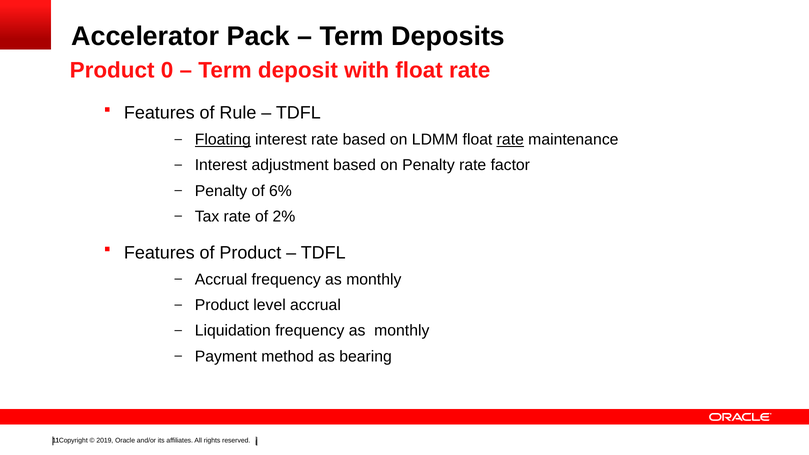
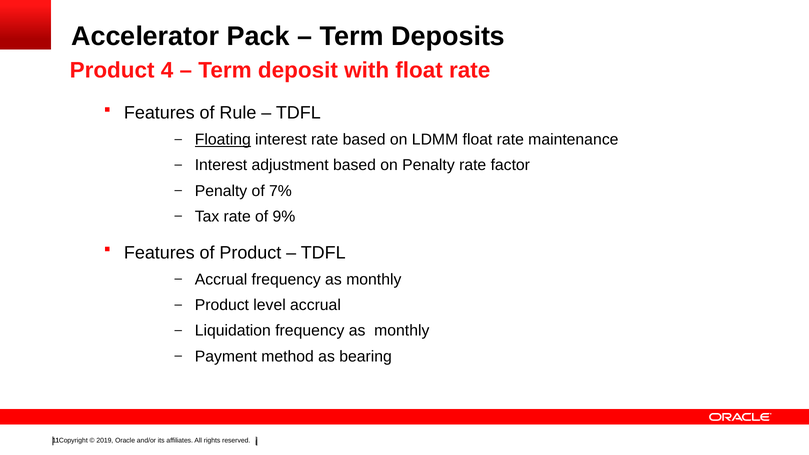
0: 0 -> 4
rate at (510, 140) underline: present -> none
6%: 6% -> 7%
2%: 2% -> 9%
